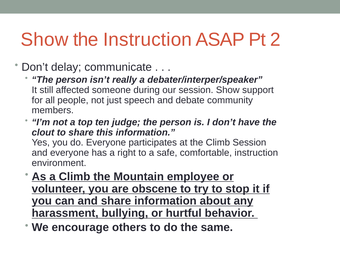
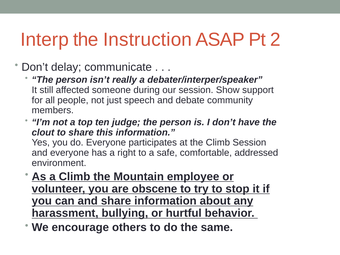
Show at (45, 40): Show -> Interp
comfortable instruction: instruction -> addressed
